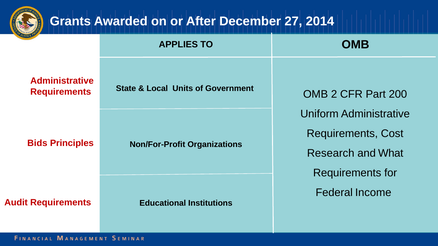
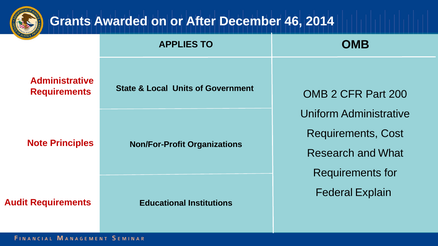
27: 27 -> 46
Bids: Bids -> Note
Income: Income -> Explain
